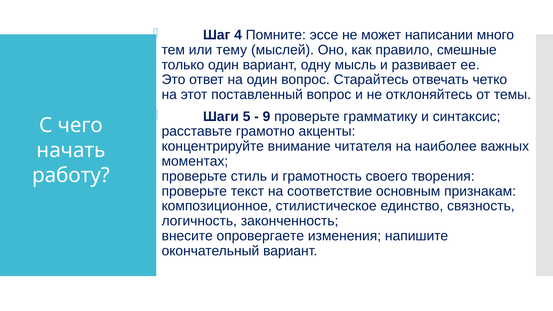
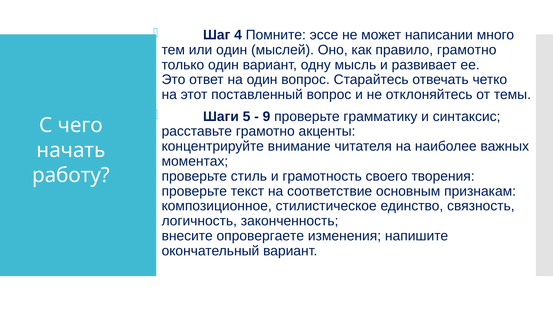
или тему: тему -> один
правило смешные: смешные -> грамотно
